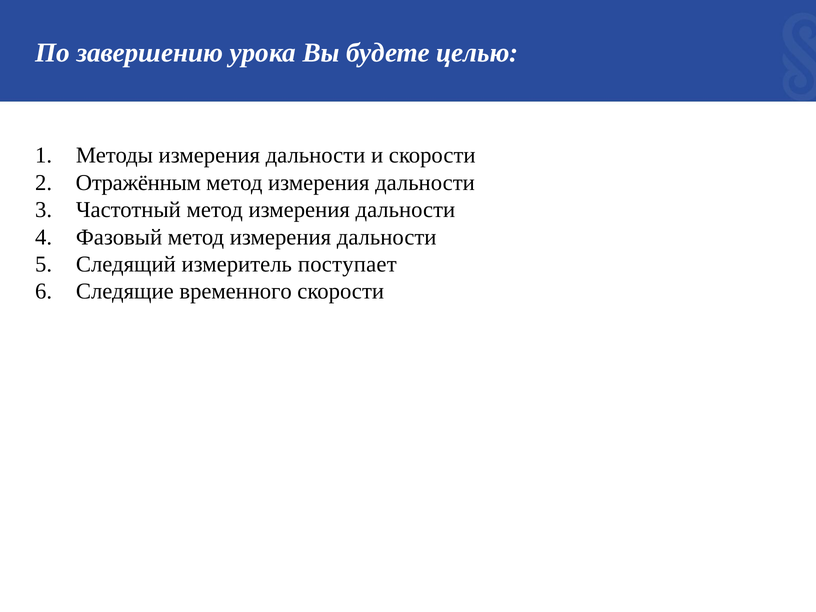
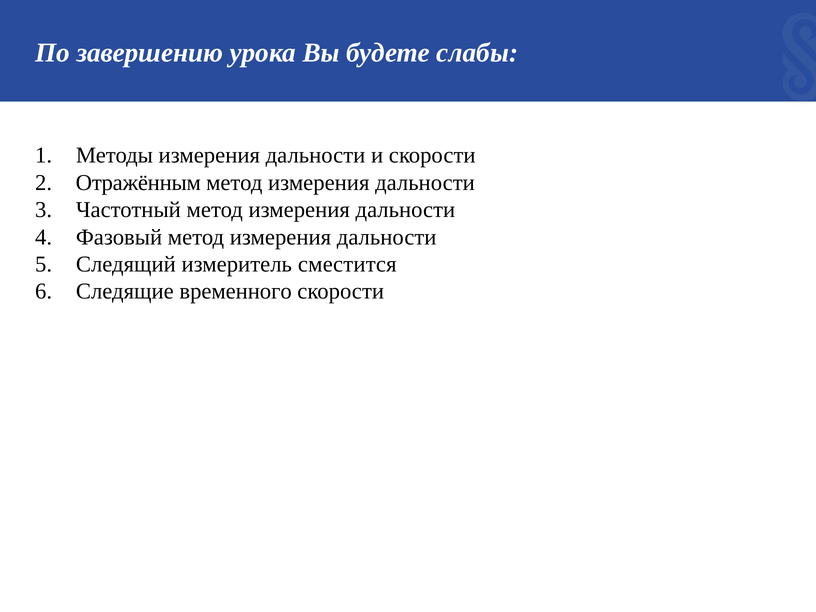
целью: целью -> слабы
поступает: поступает -> сместится
